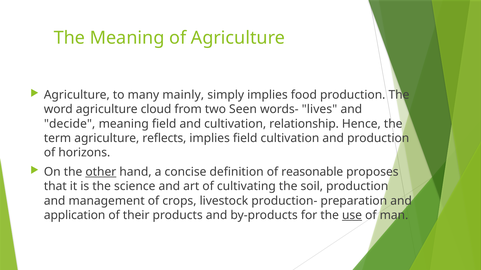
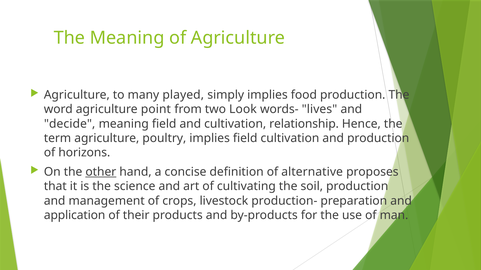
mainly: mainly -> played
cloud: cloud -> point
Seen: Seen -> Look
reflects: reflects -> poultry
reasonable: reasonable -> alternative
use underline: present -> none
